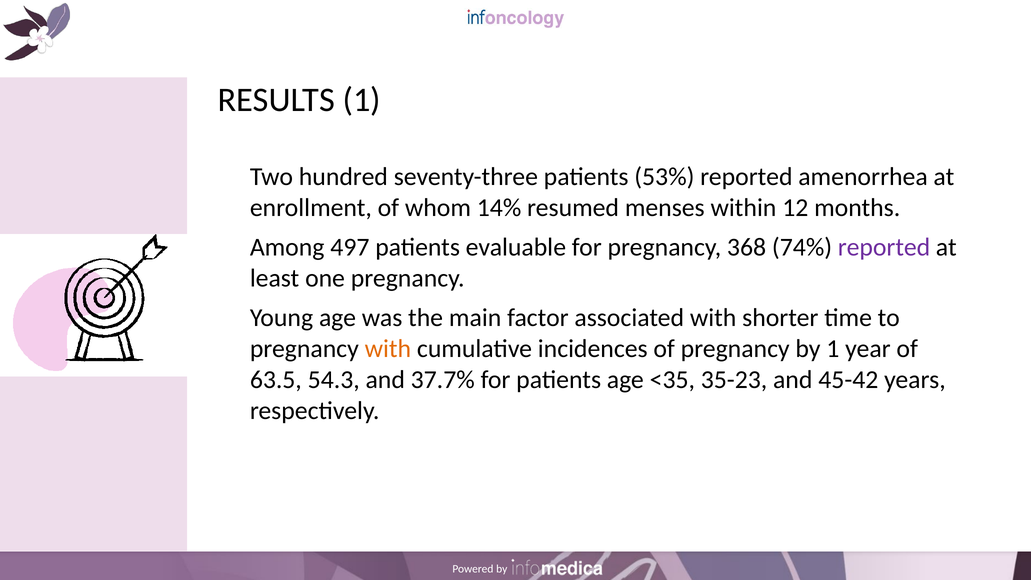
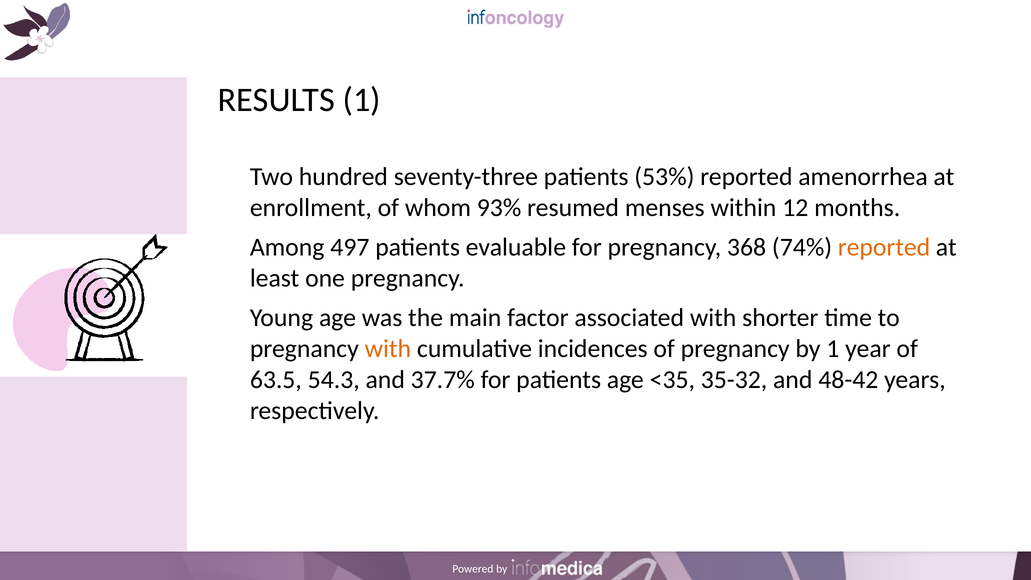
14%: 14% -> 93%
reported at (884, 247) colour: purple -> orange
35-23: 35-23 -> 35-32
45-42: 45-42 -> 48-42
